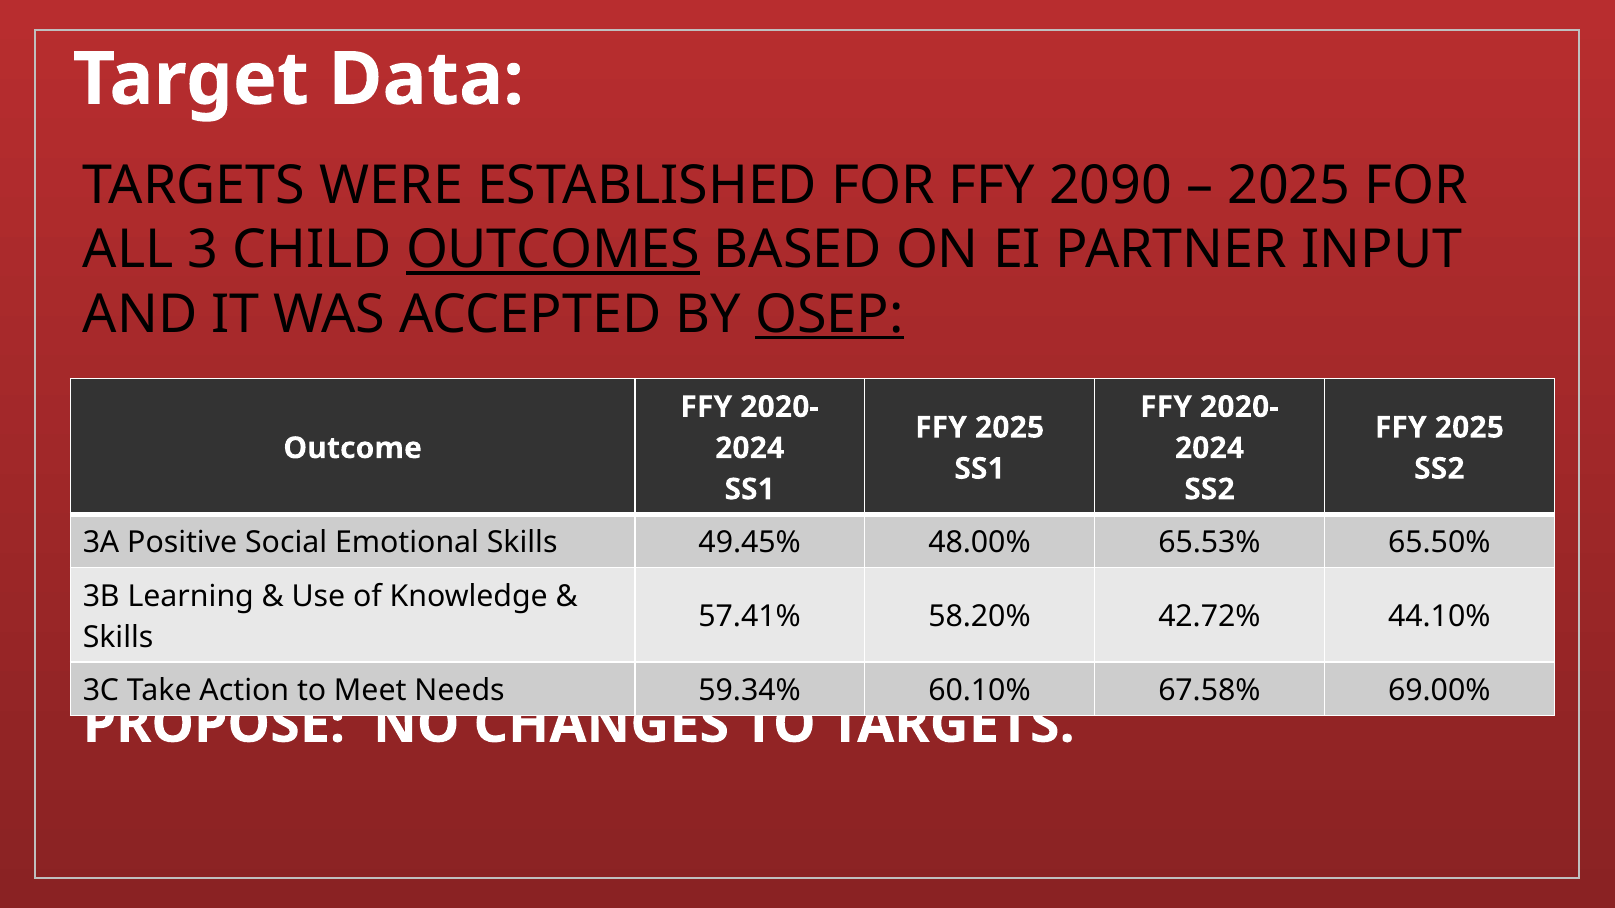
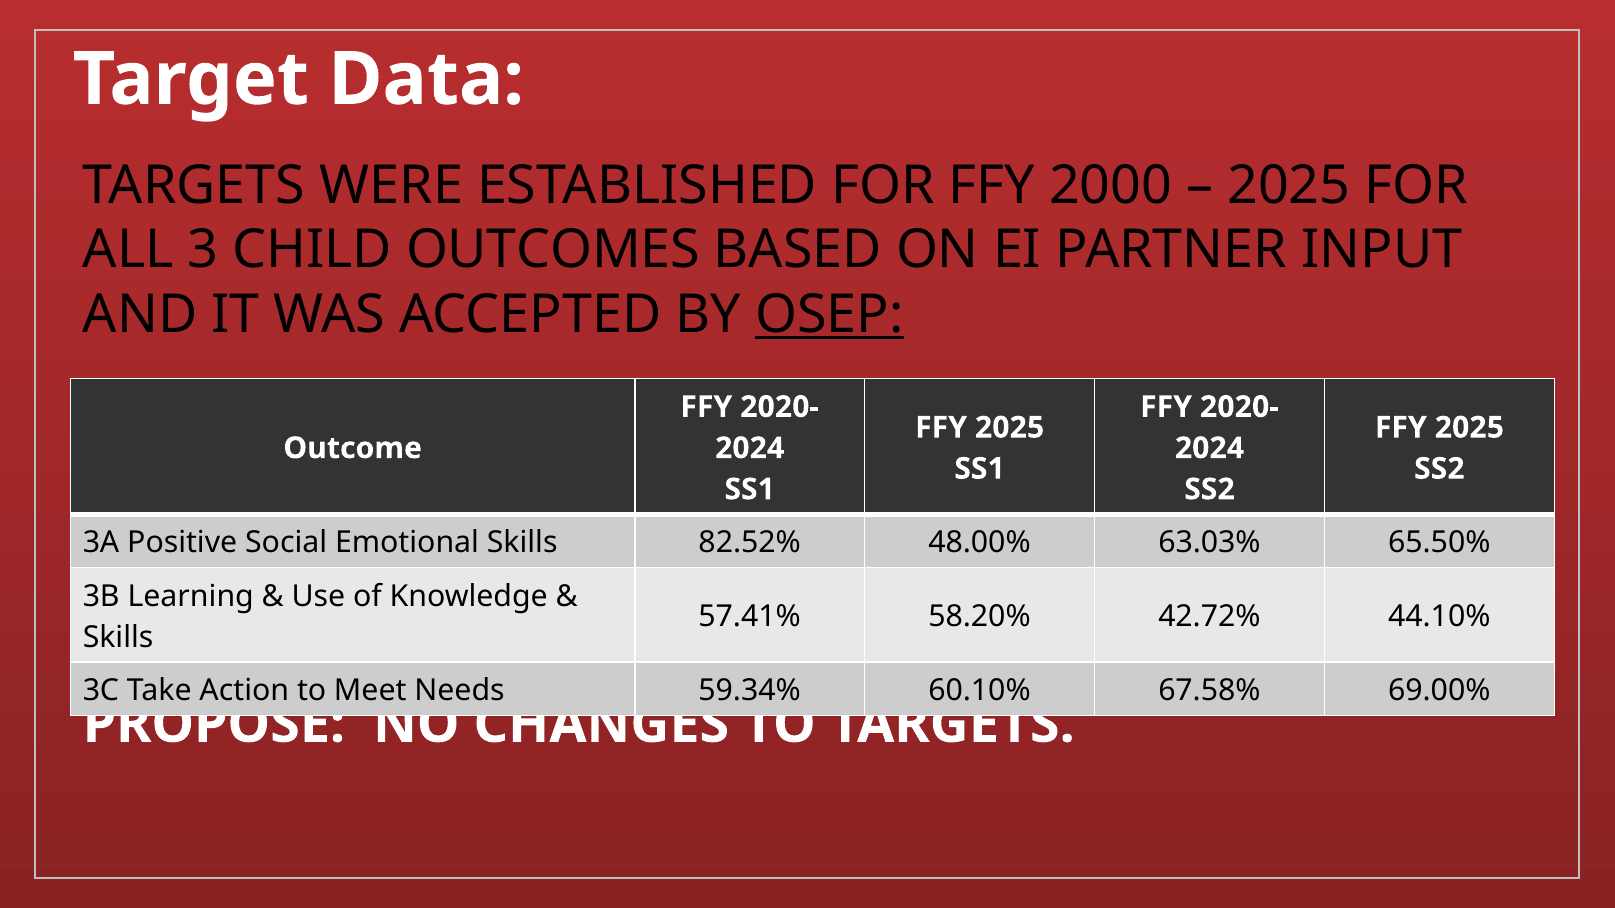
2090: 2090 -> 2000
OUTCOMES underline: present -> none
49.45%: 49.45% -> 82.52%
65.53%: 65.53% -> 63.03%
